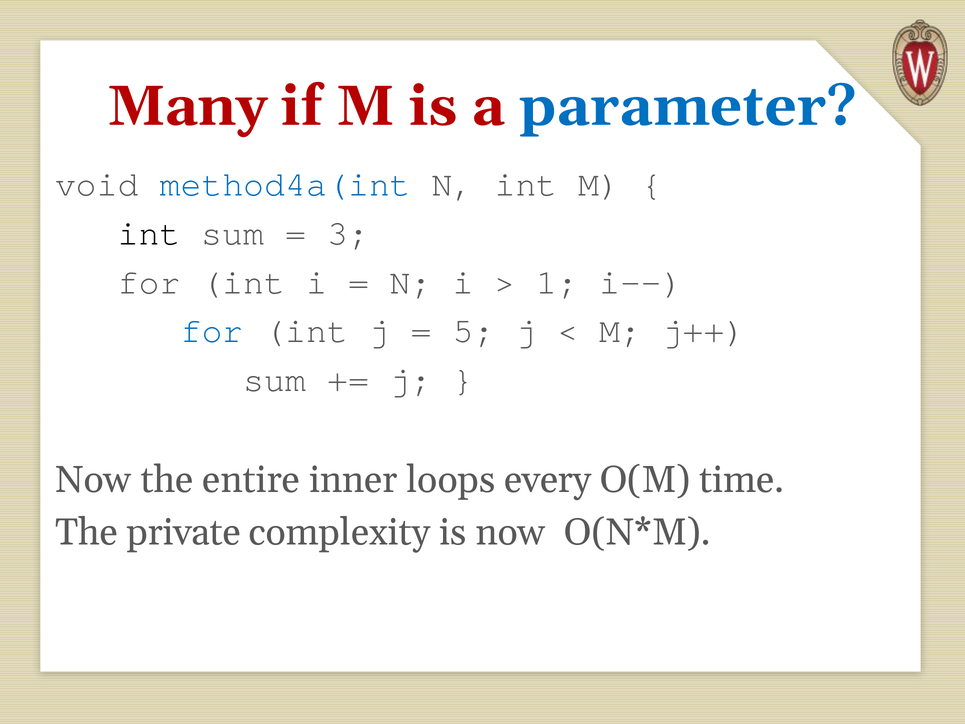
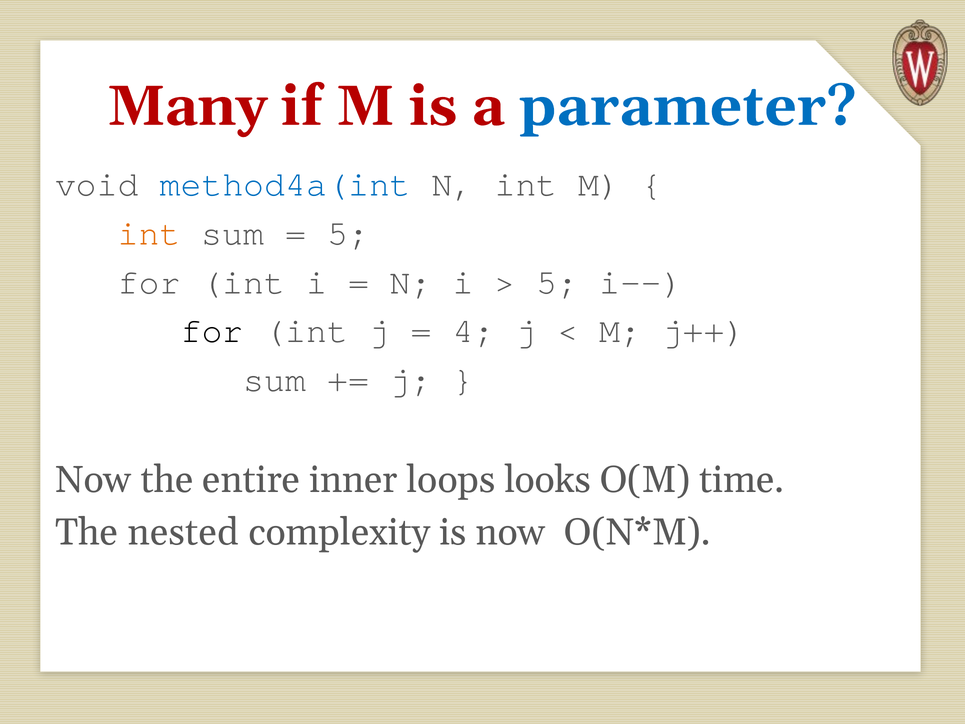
int at (149, 233) colour: black -> orange
3 at (348, 233): 3 -> 5
1 at (557, 282): 1 -> 5
for at (212, 331) colour: blue -> black
5: 5 -> 4
every: every -> looks
private: private -> nested
